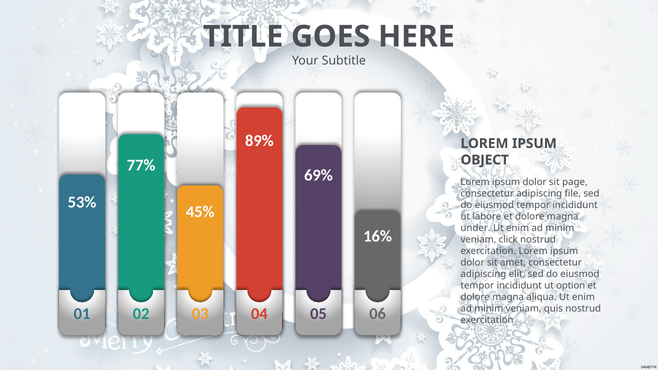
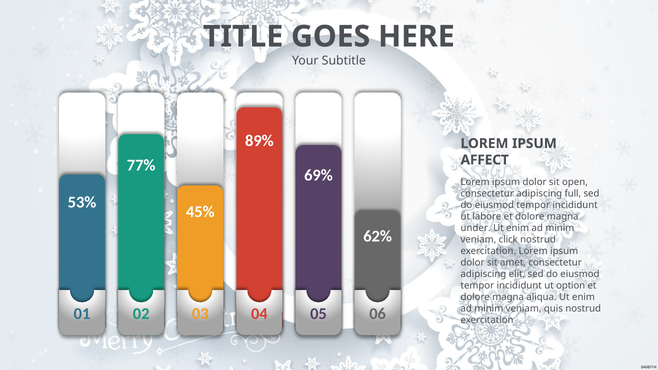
OBJECT: OBJECT -> AFFECT
page: page -> open
file: file -> full
16%: 16% -> 62%
